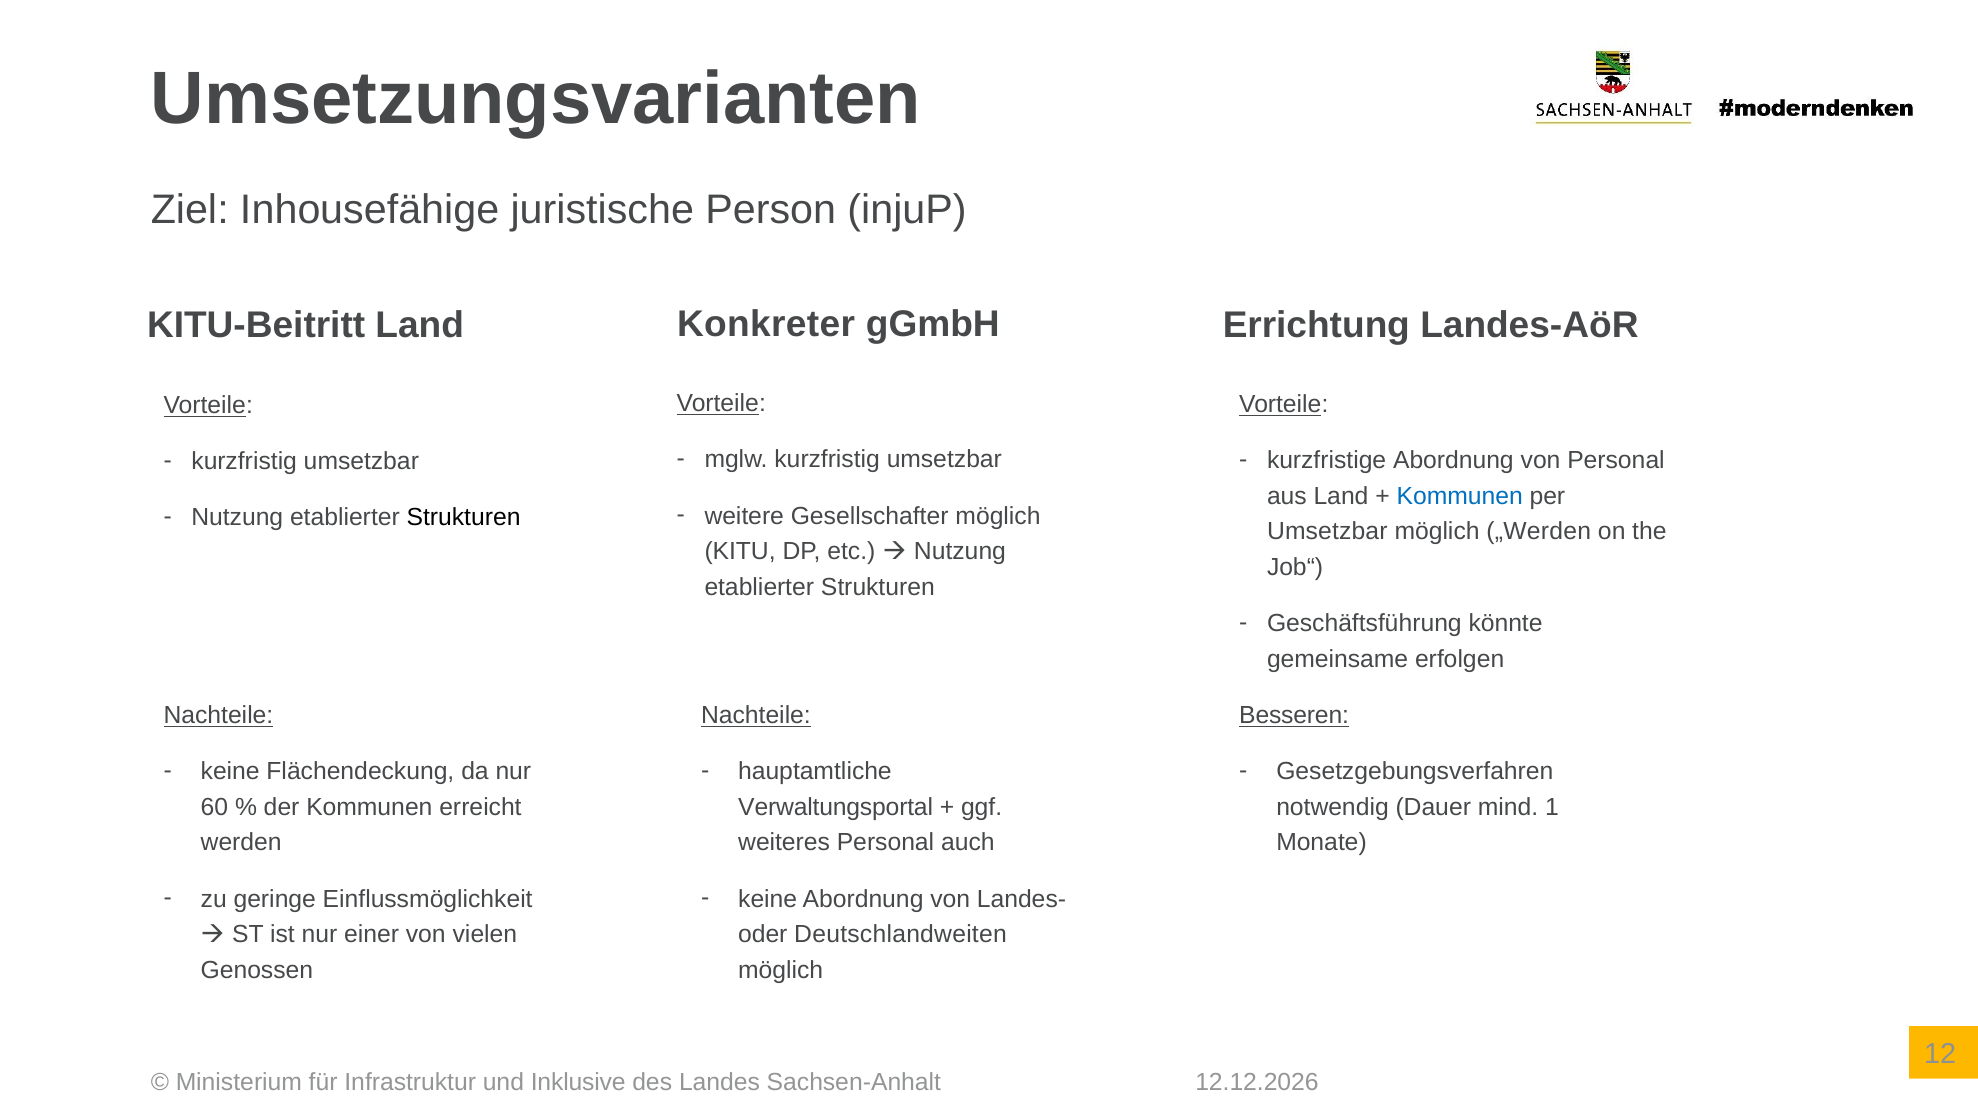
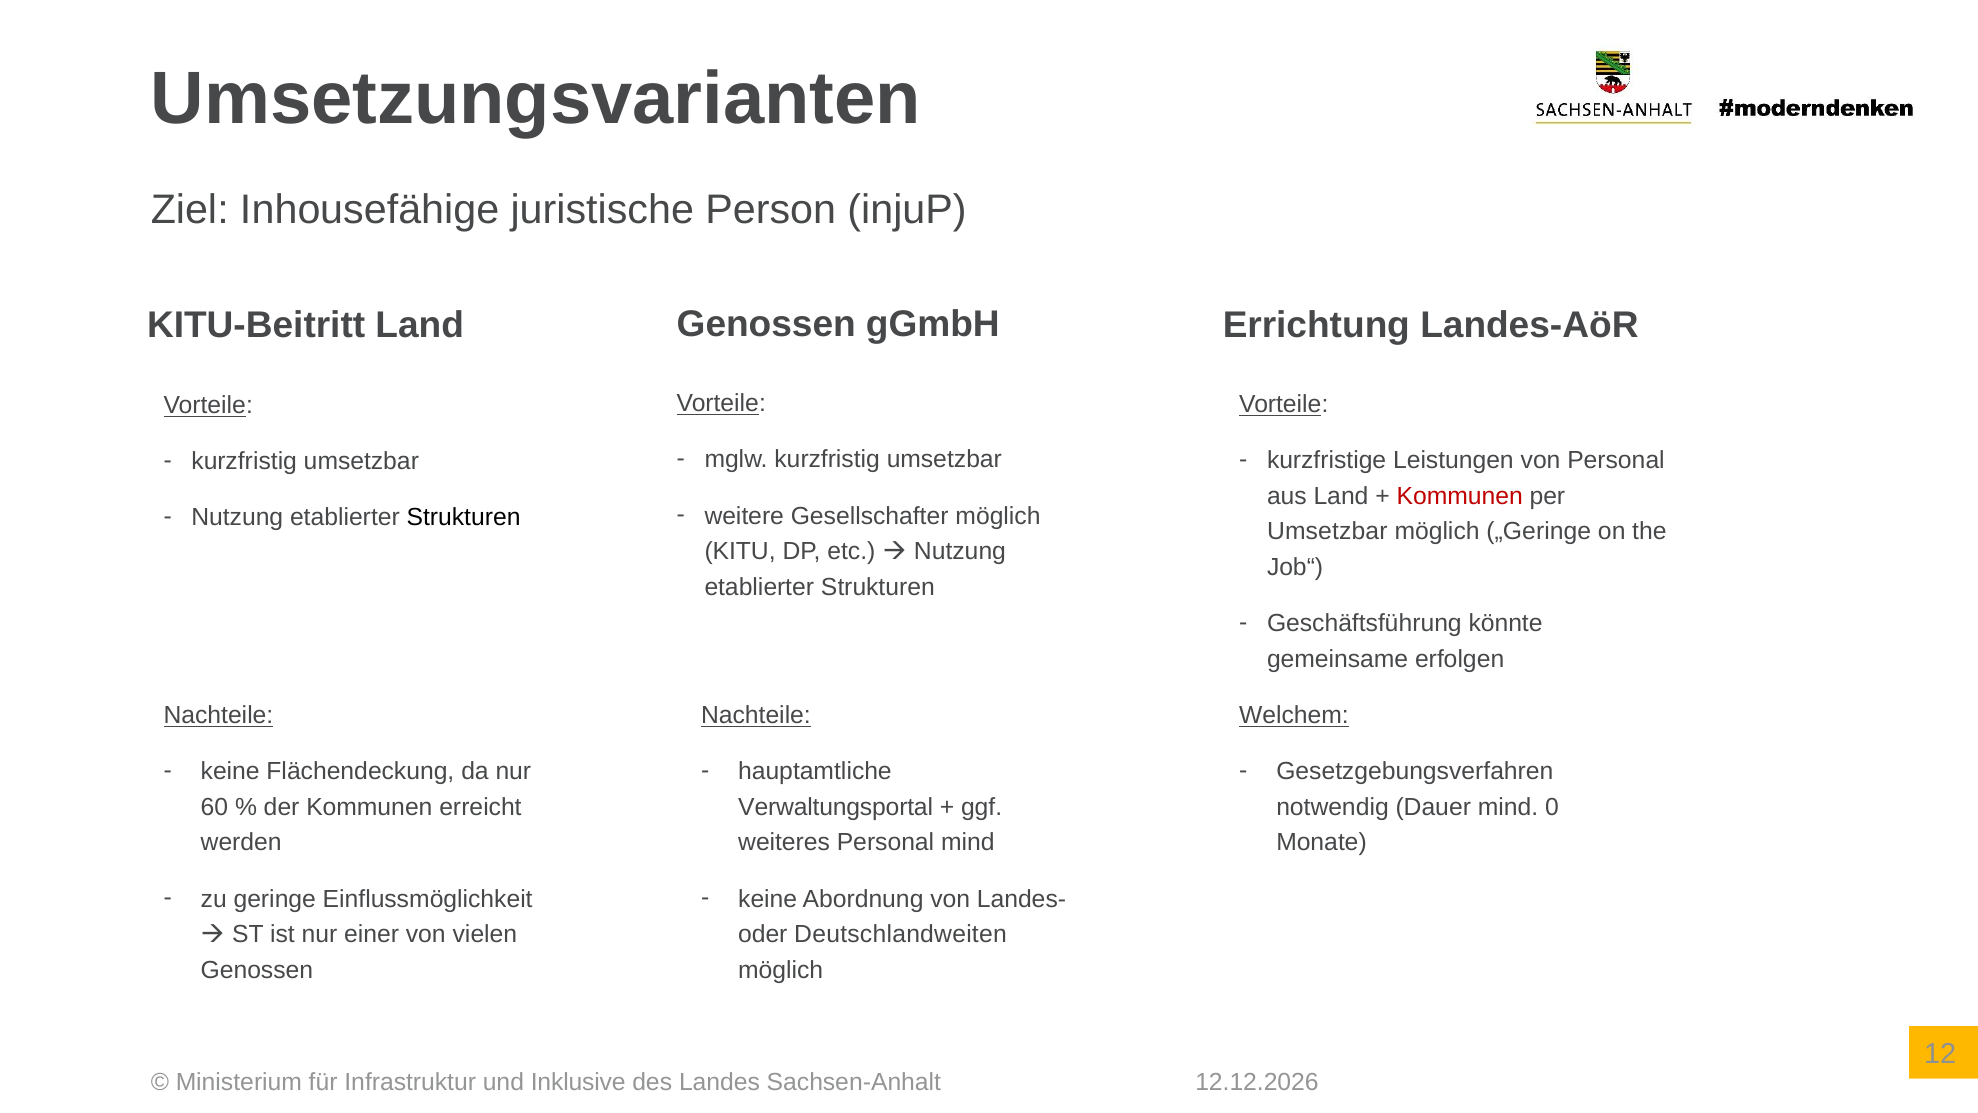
Konkreter at (766, 324): Konkreter -> Genossen
kurzfristige Abordnung: Abordnung -> Leistungen
Kommunen at (1460, 496) colour: blue -> red
„Werden: „Werden -> „Geringe
Besseren: Besseren -> Welchem
1: 1 -> 0
Personal auch: auch -> mind
